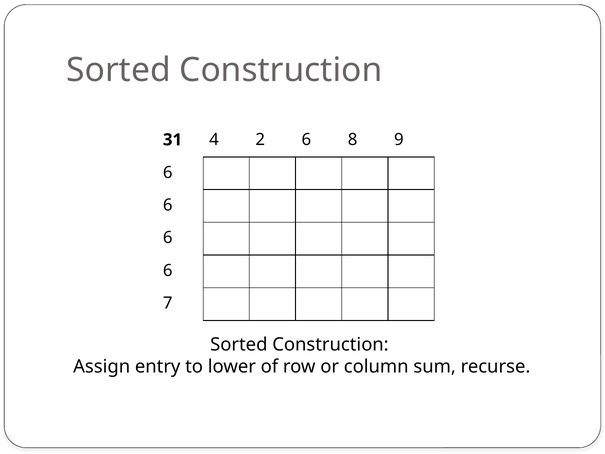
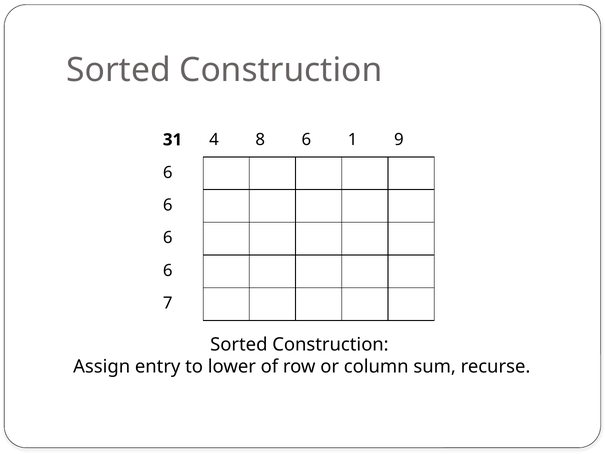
2: 2 -> 8
8: 8 -> 1
